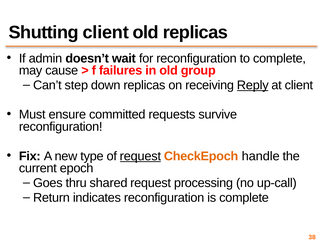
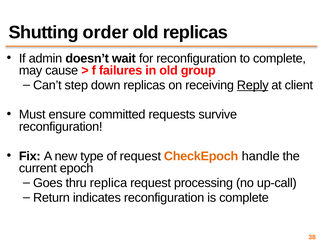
Shutting client: client -> order
request at (140, 156) underline: present -> none
shared: shared -> replica
